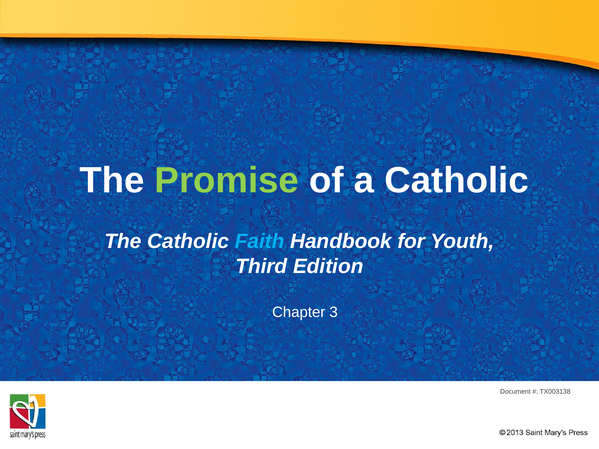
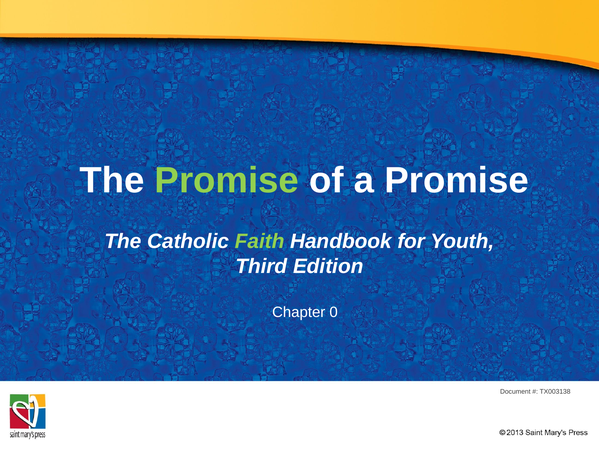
a Catholic: Catholic -> Promise
Faith colour: light blue -> light green
3: 3 -> 0
